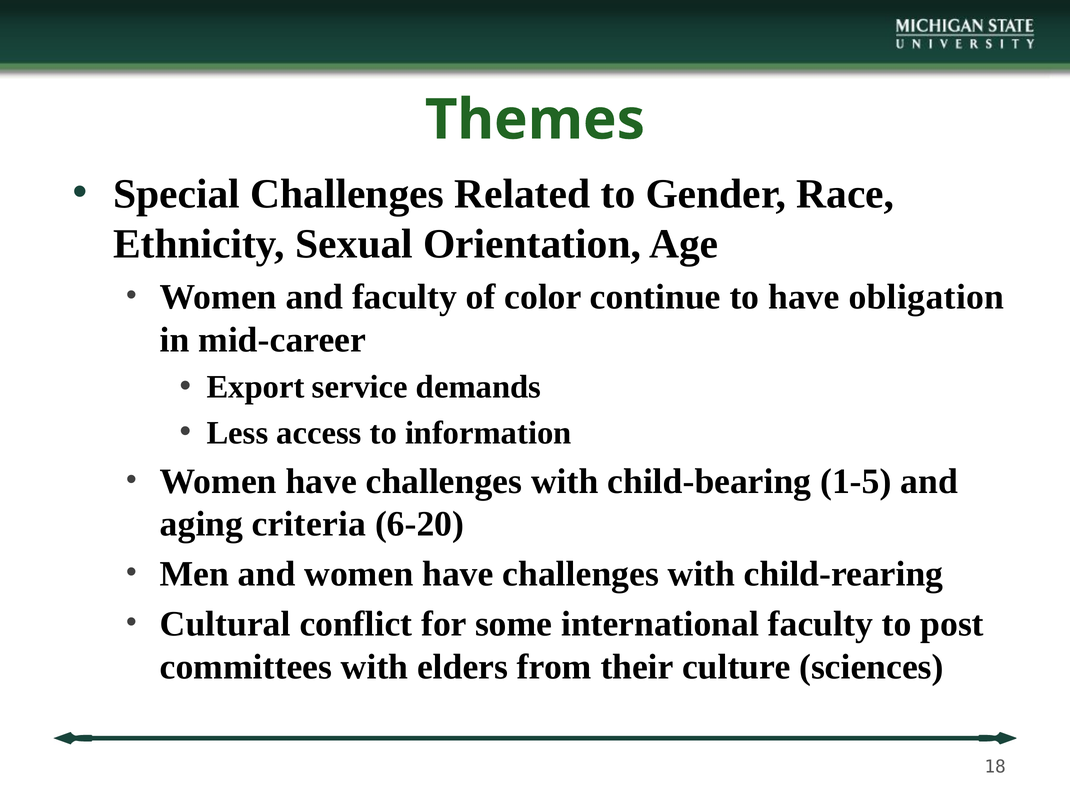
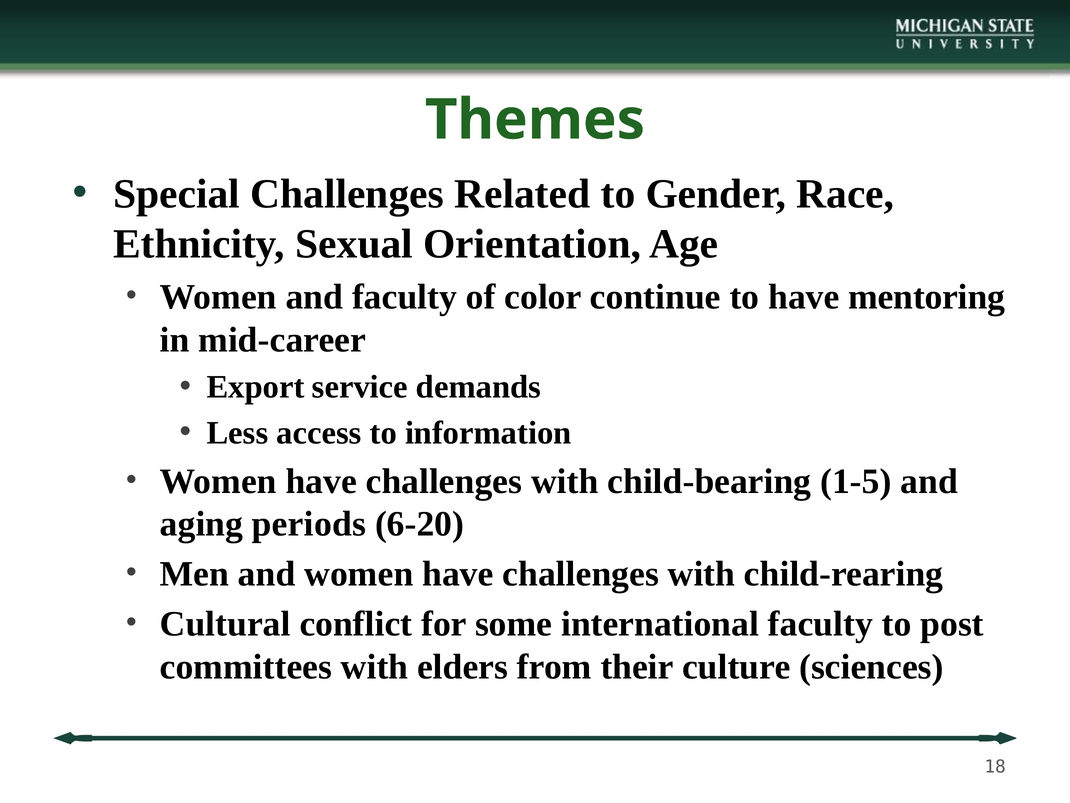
obligation: obligation -> mentoring
criteria: criteria -> periods
